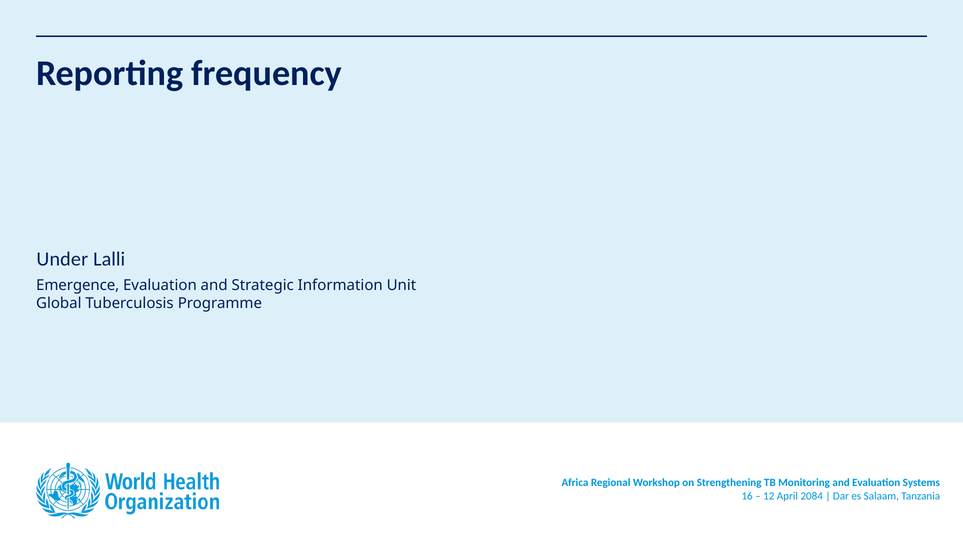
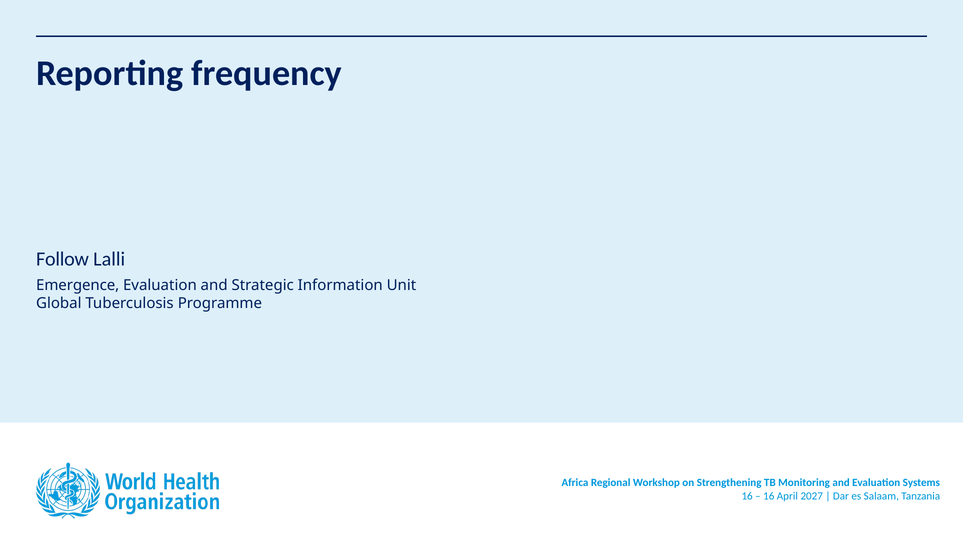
Under: Under -> Follow
12 at (769, 496): 12 -> 16
2084: 2084 -> 2027
